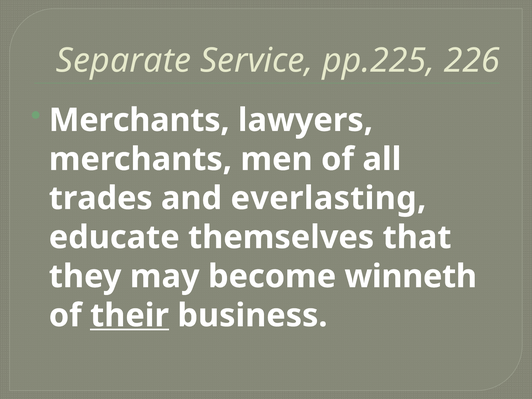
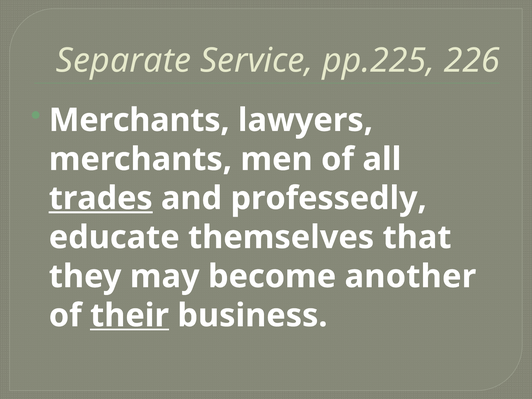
trades underline: none -> present
everlasting: everlasting -> professedly
winneth: winneth -> another
